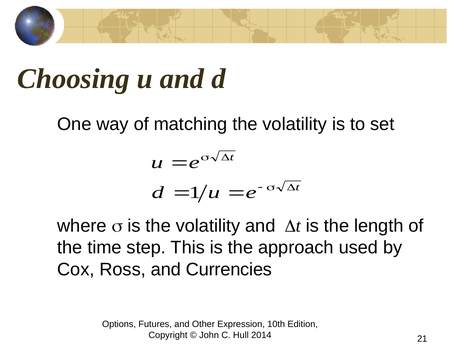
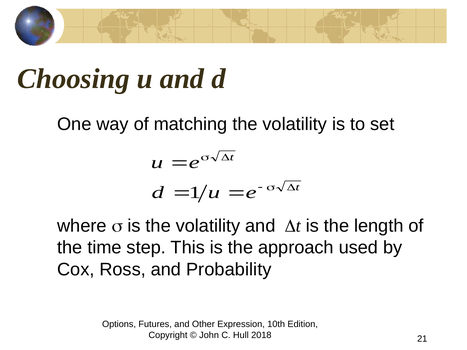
Currencies: Currencies -> Probability
2014: 2014 -> 2018
